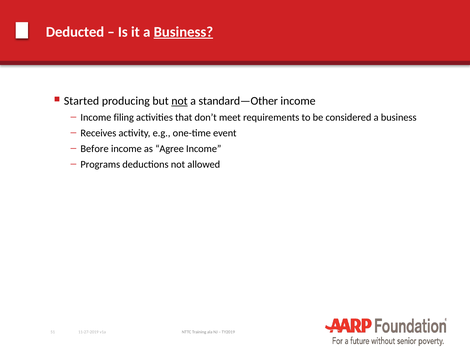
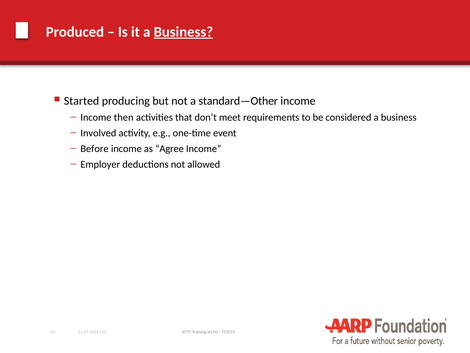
Deducted: Deducted -> Produced
not at (180, 101) underline: present -> none
filing: filing -> then
Receives: Receives -> Involved
Programs: Programs -> Employer
